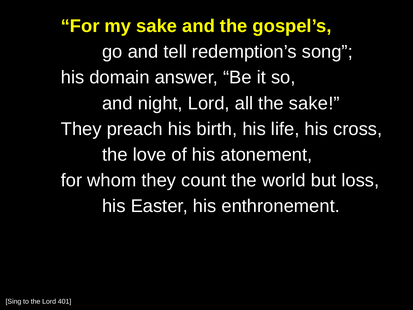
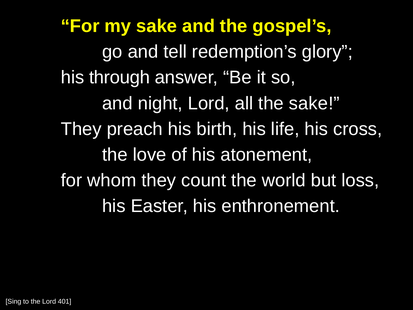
song: song -> glory
domain: domain -> through
